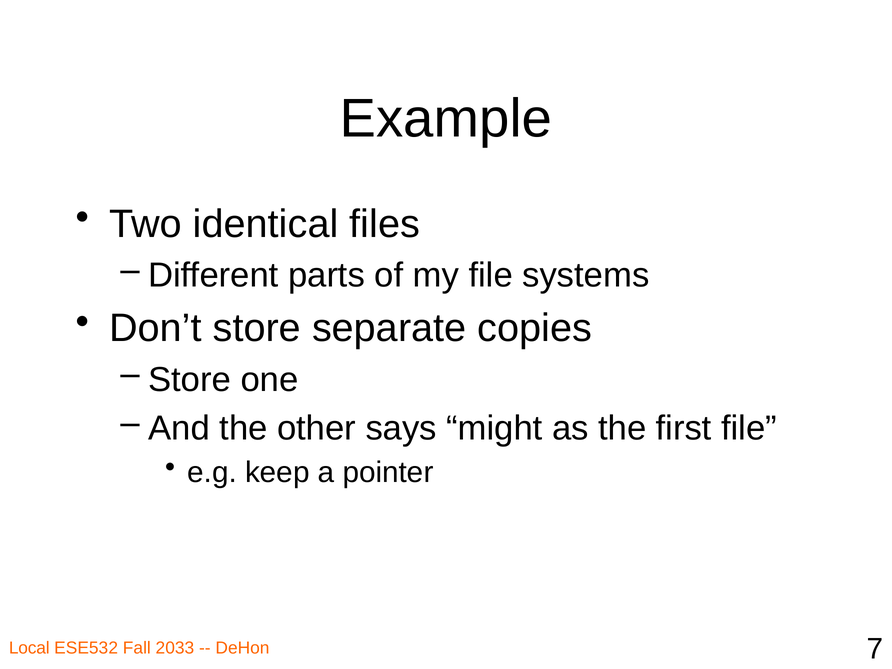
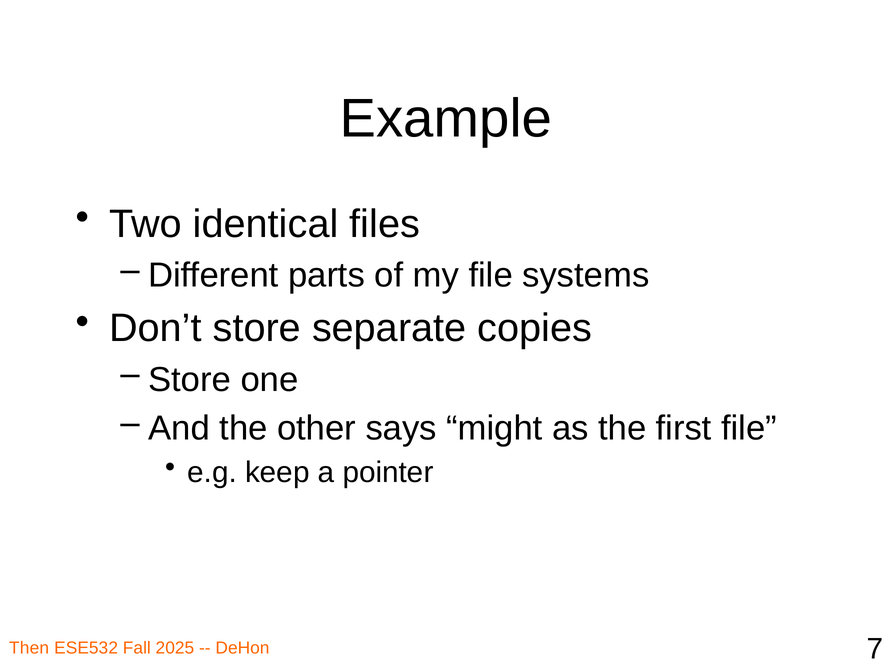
Local: Local -> Then
2033: 2033 -> 2025
